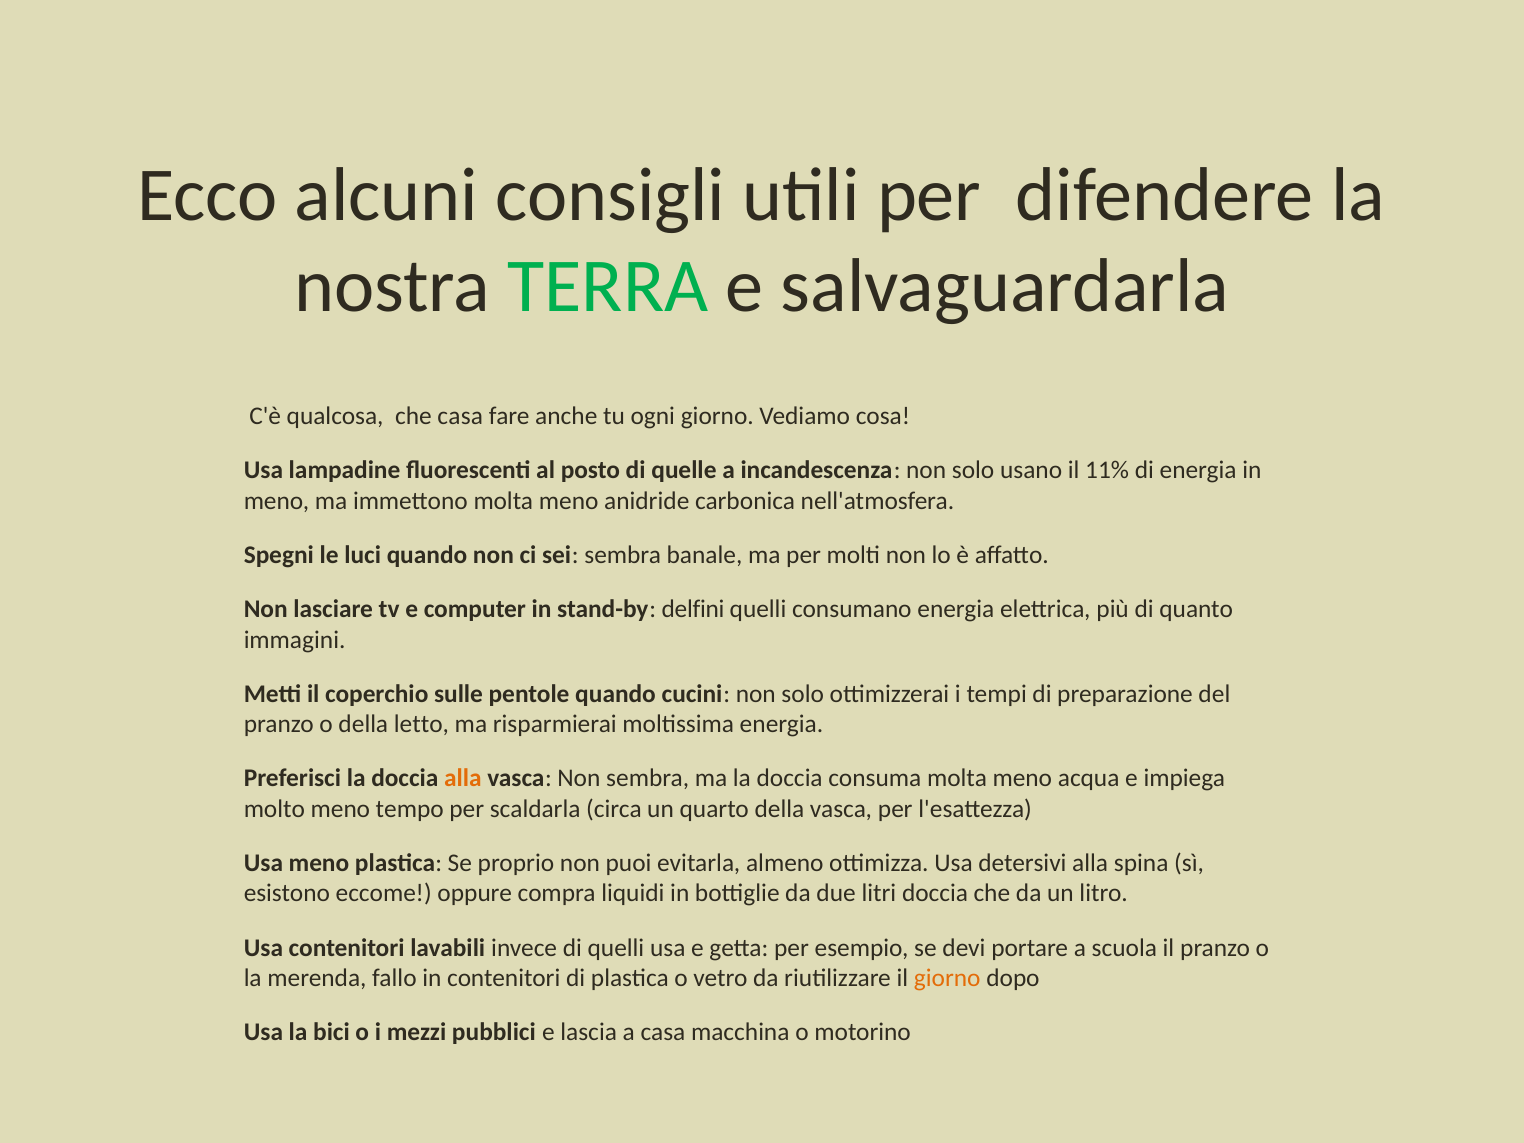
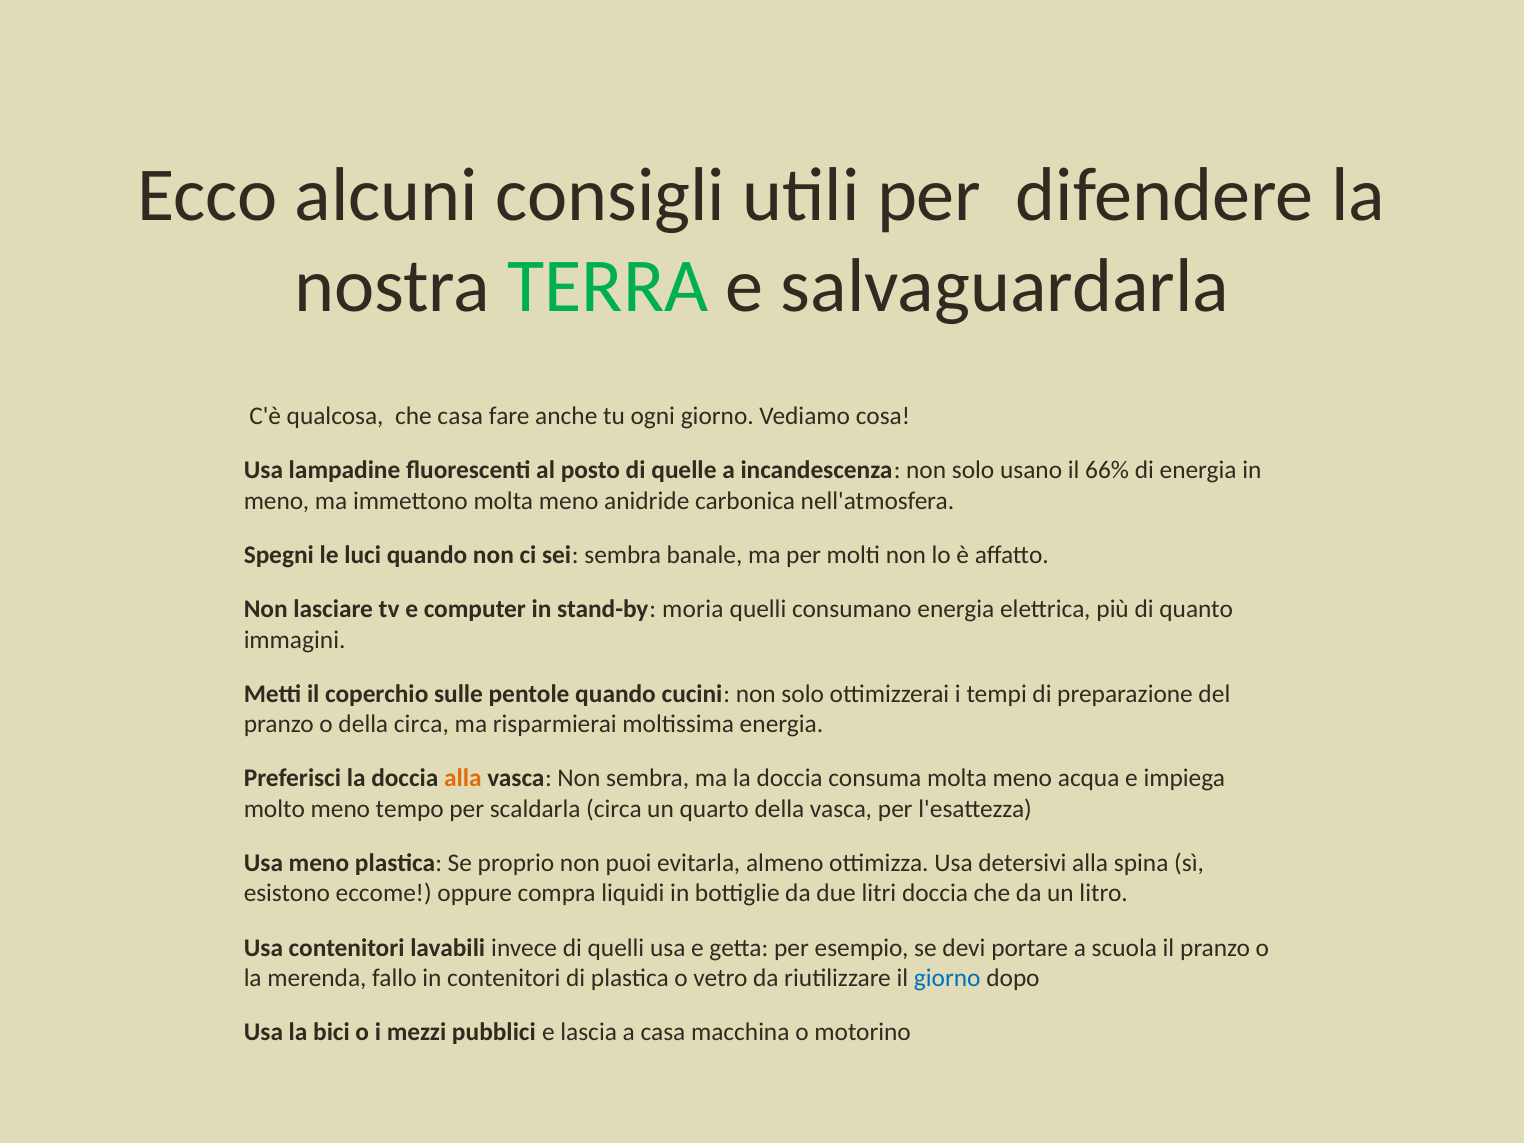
11%: 11% -> 66%
delfini: delfini -> moria
della letto: letto -> circa
giorno at (947, 978) colour: orange -> blue
